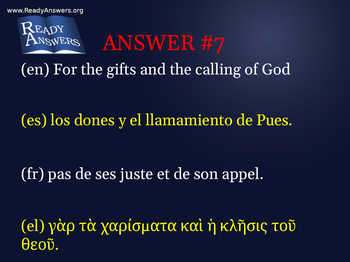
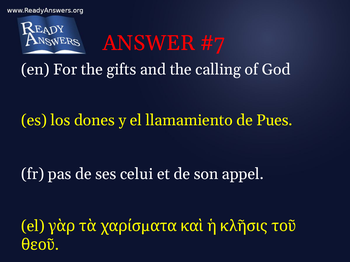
juste: juste -> celui
